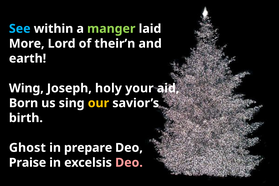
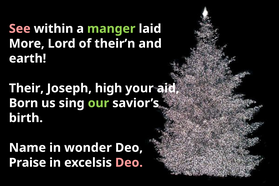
See colour: light blue -> pink
Wing: Wing -> Their
holy: holy -> high
our colour: yellow -> light green
Ghost: Ghost -> Name
prepare: prepare -> wonder
